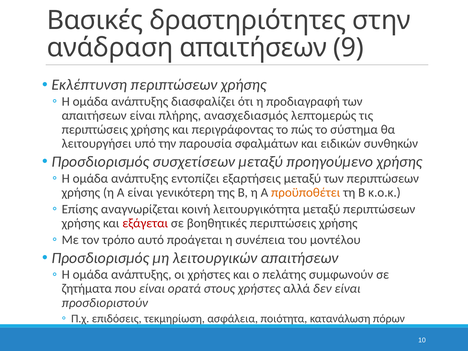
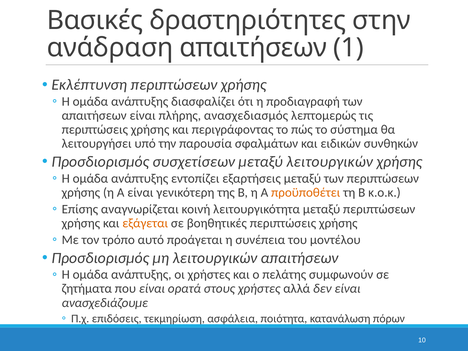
9: 9 -> 1
μεταξύ προηγούμενο: προηγούμενο -> λειτουργικών
εξάγεται colour: red -> orange
προσδιοριστούν: προσδιοριστούν -> ανασχεδιάζουμε
